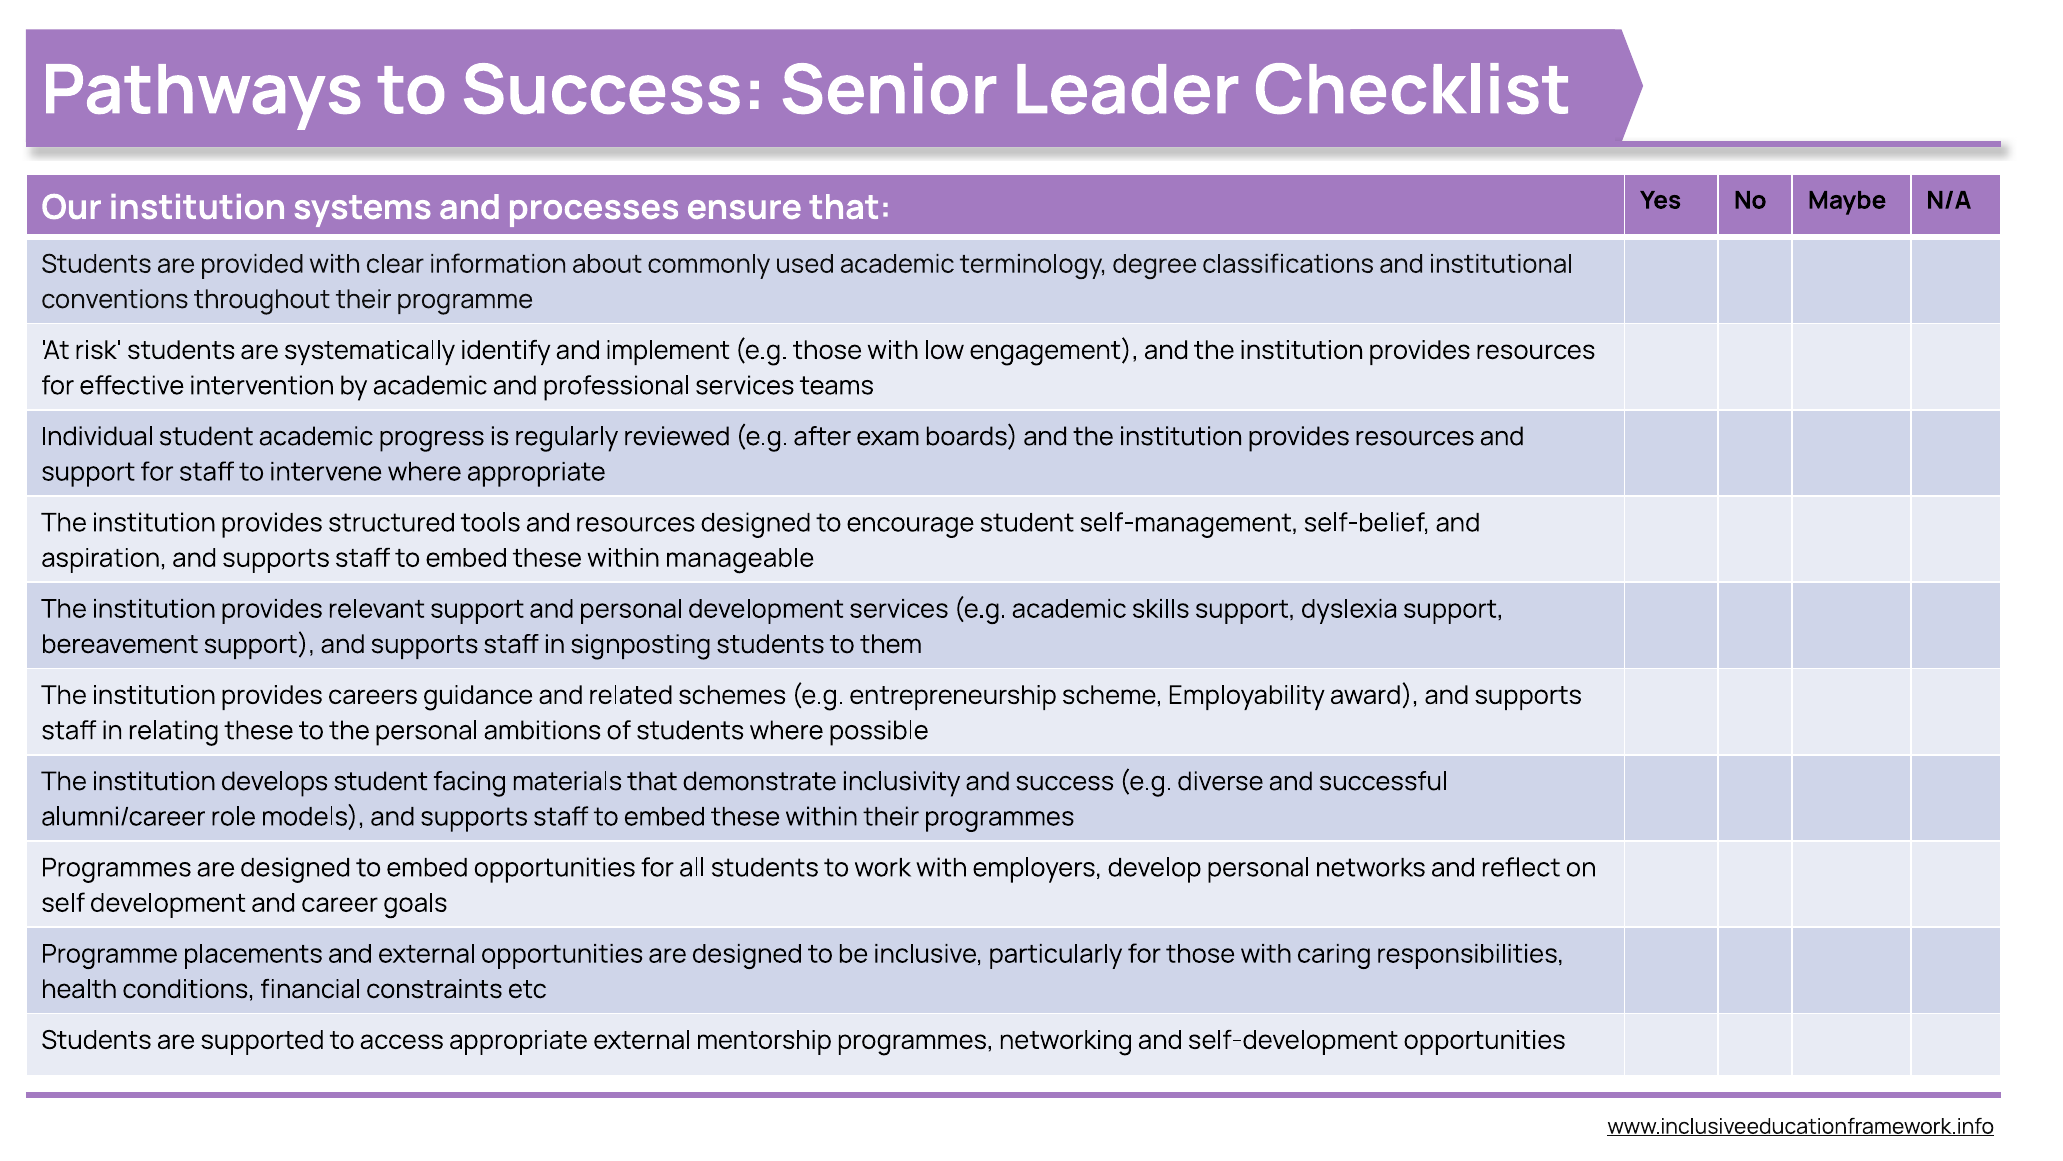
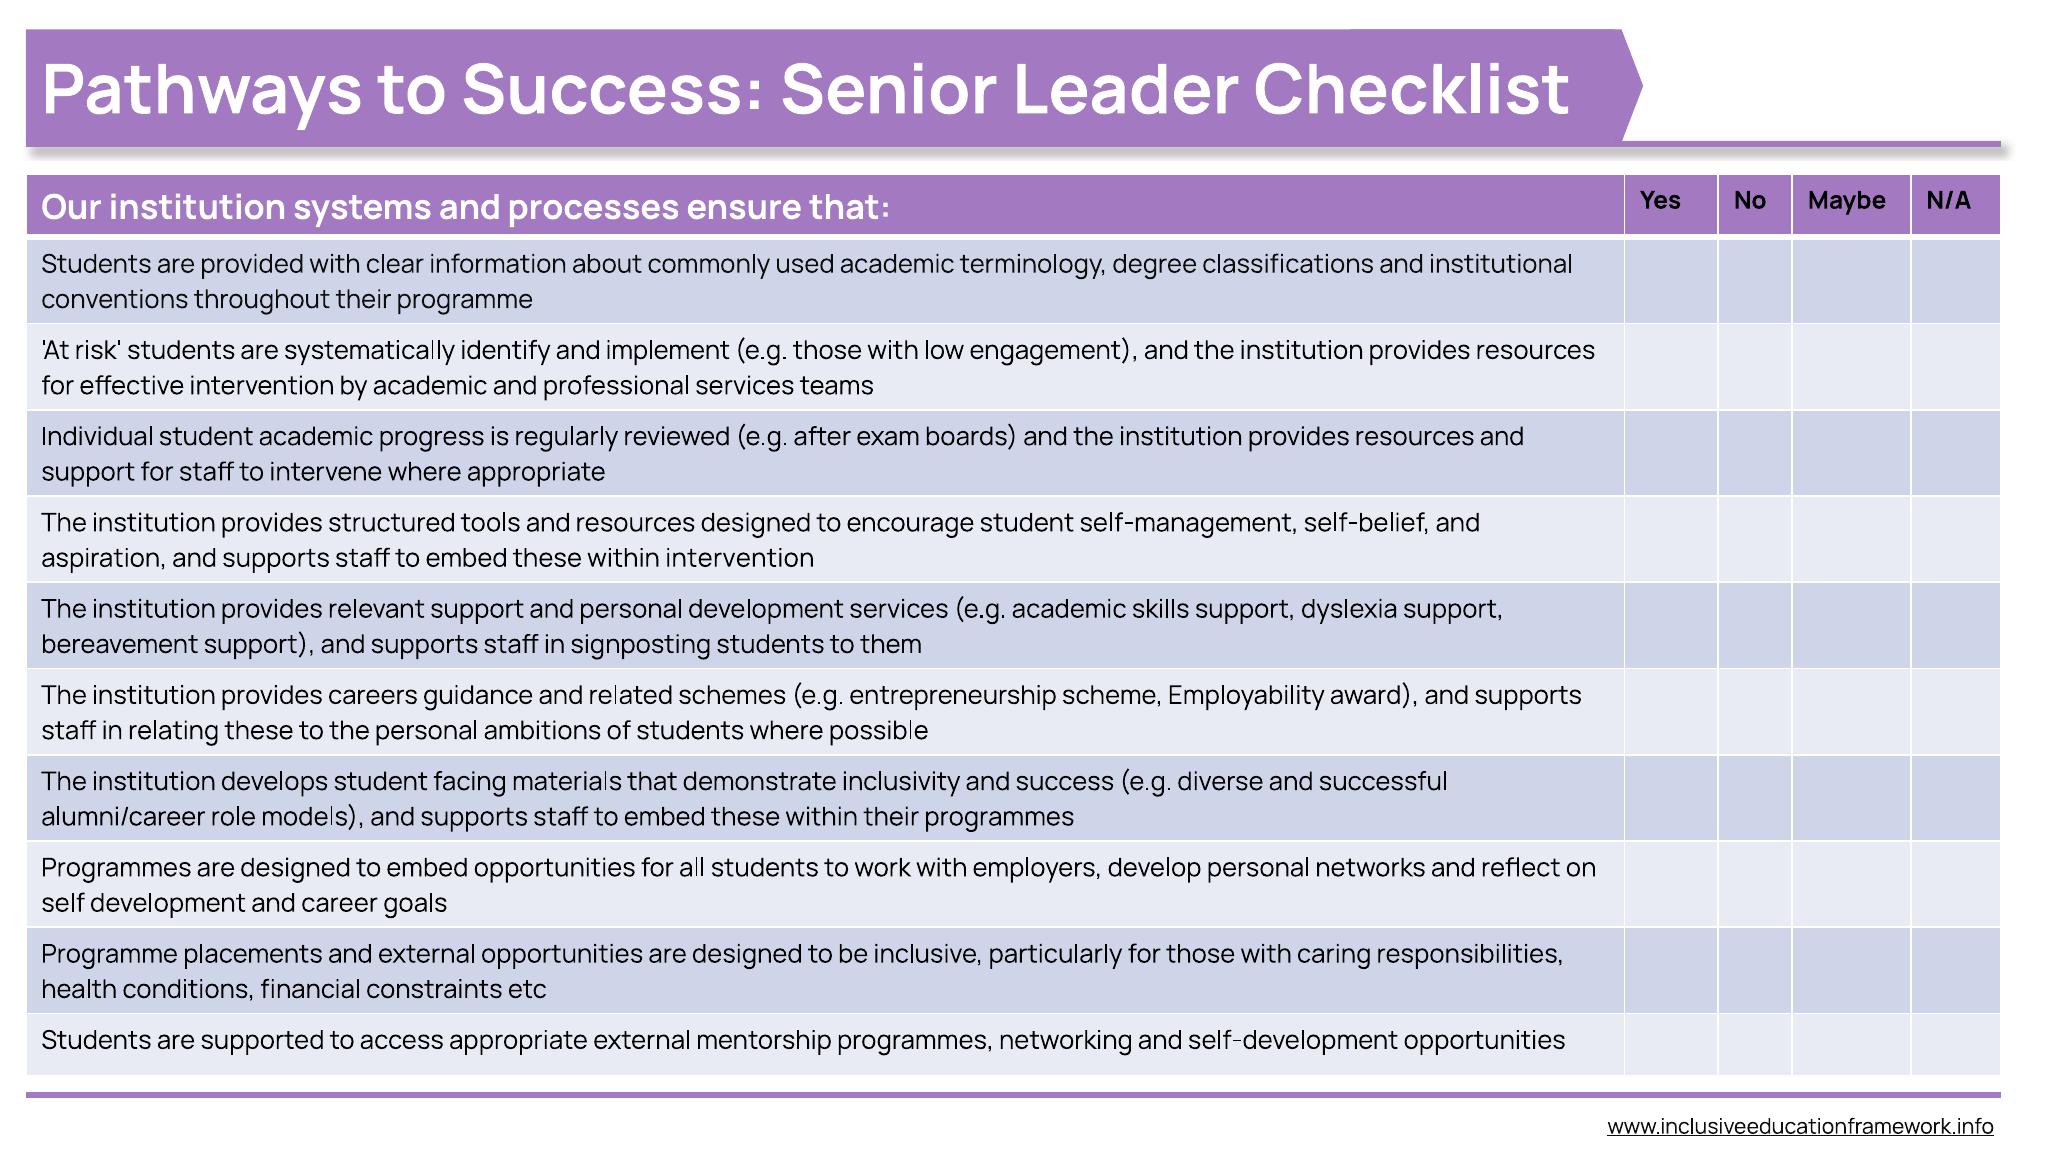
within manageable: manageable -> intervention
